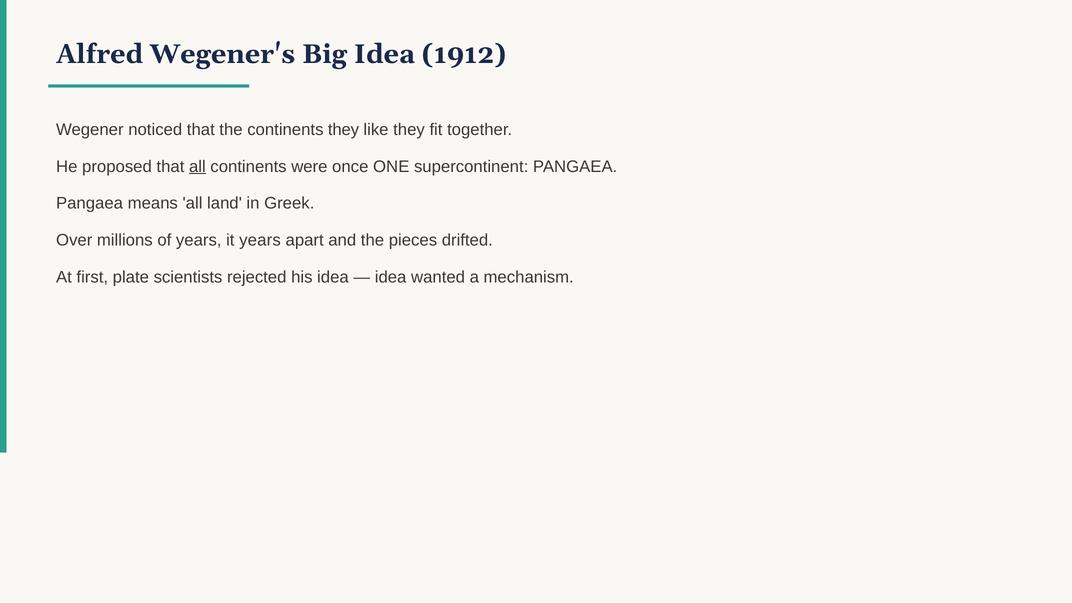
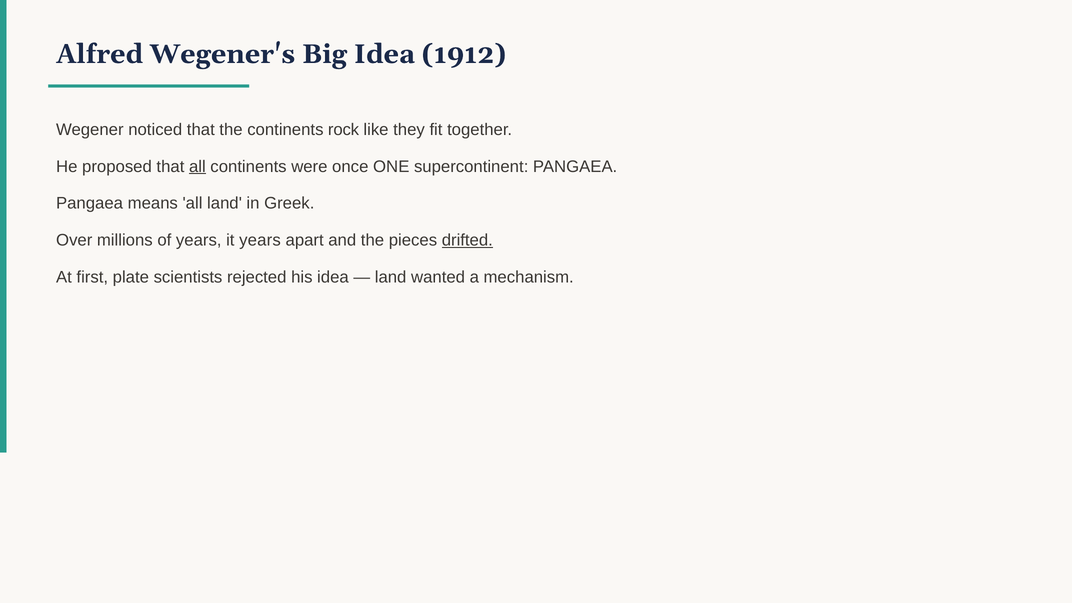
continents they: they -> rock
drifted underline: none -> present
idea at (391, 277): idea -> land
